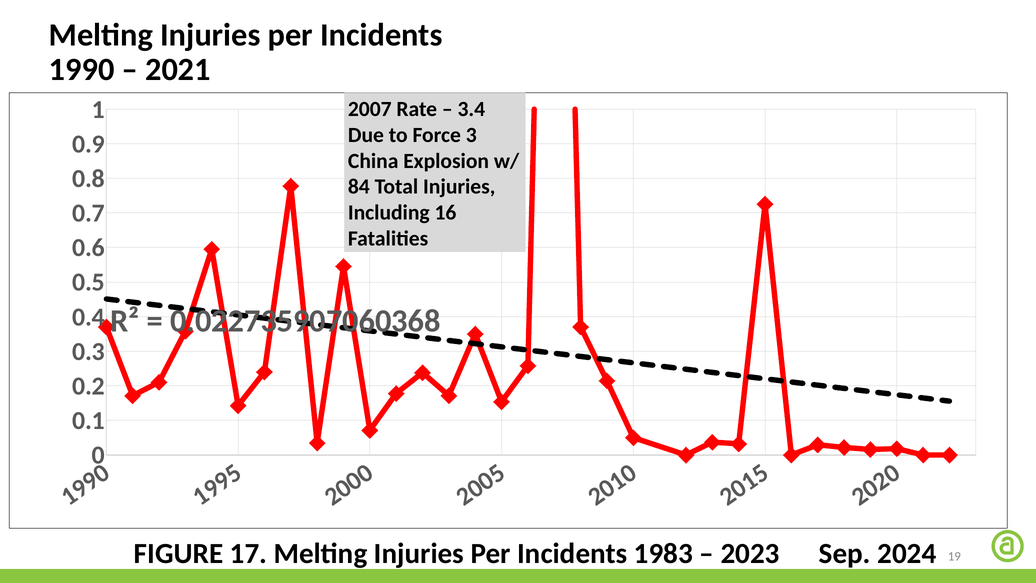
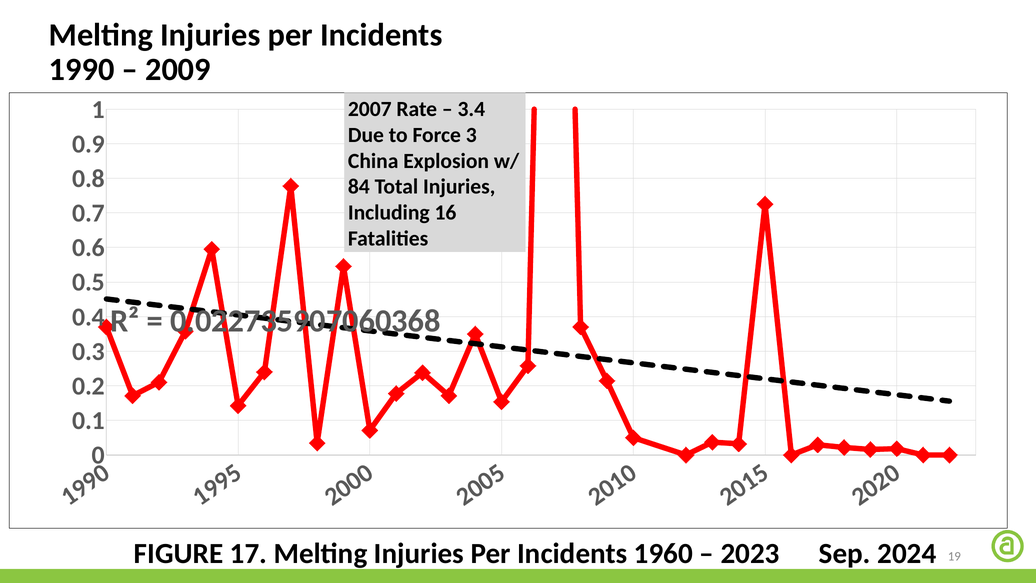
2021: 2021 -> 2009
1983: 1983 -> 1960
